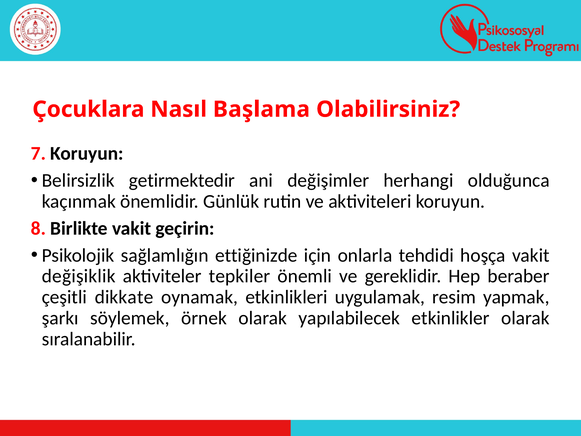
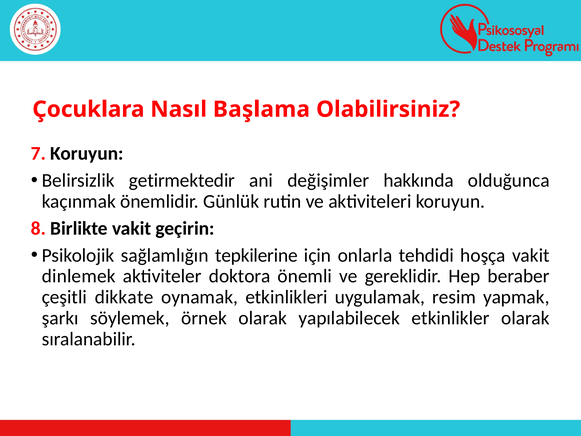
herhangi: herhangi -> hakkında
ettiğinizde: ettiğinizde -> tepkilerine
değişiklik: değişiklik -> dinlemek
tepkiler: tepkiler -> doktora
